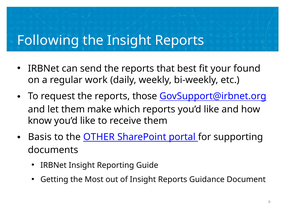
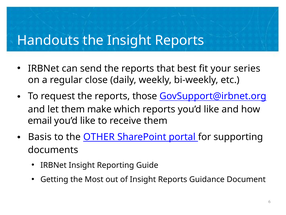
Following: Following -> Handouts
found: found -> series
work: work -> close
know: know -> email
